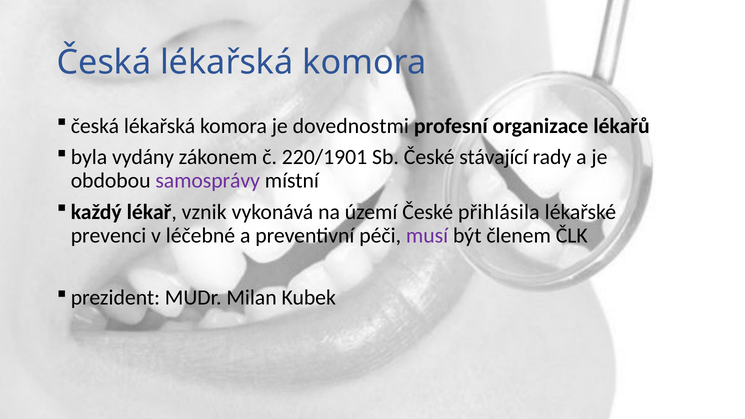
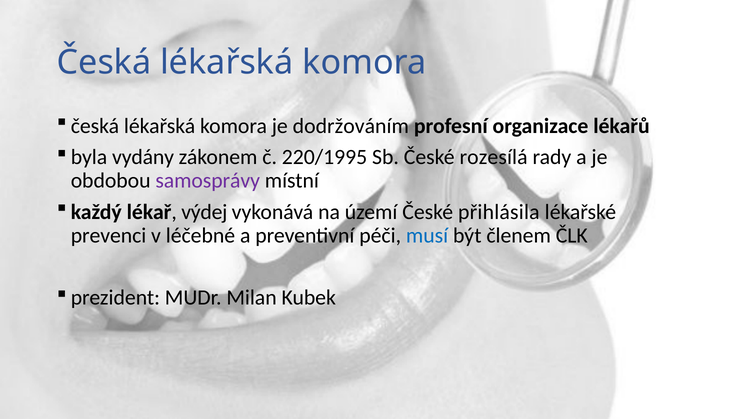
dovednostmi: dovednostmi -> dodržováním
220/1901: 220/1901 -> 220/1995
stávající: stávající -> rozesílá
vznik: vznik -> výdej
musí colour: purple -> blue
